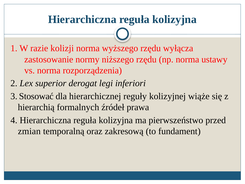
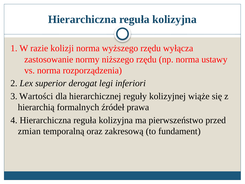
Stosować: Stosować -> Wartości
